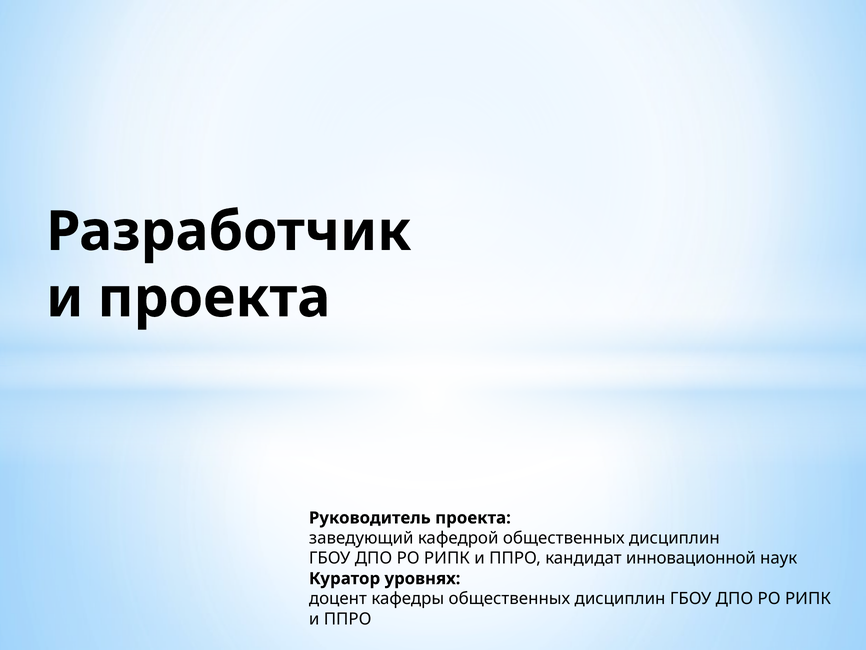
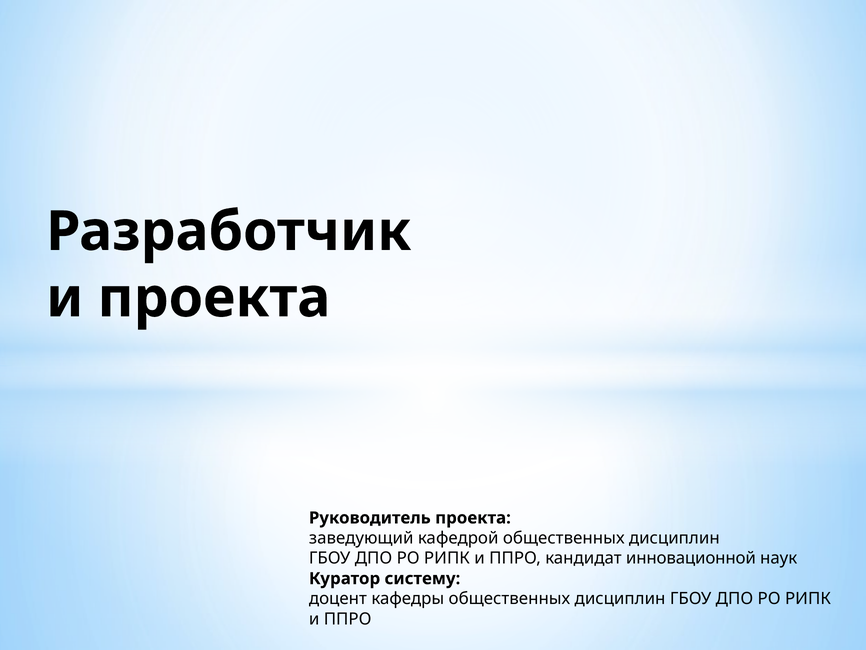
уровнях: уровнях -> систему
